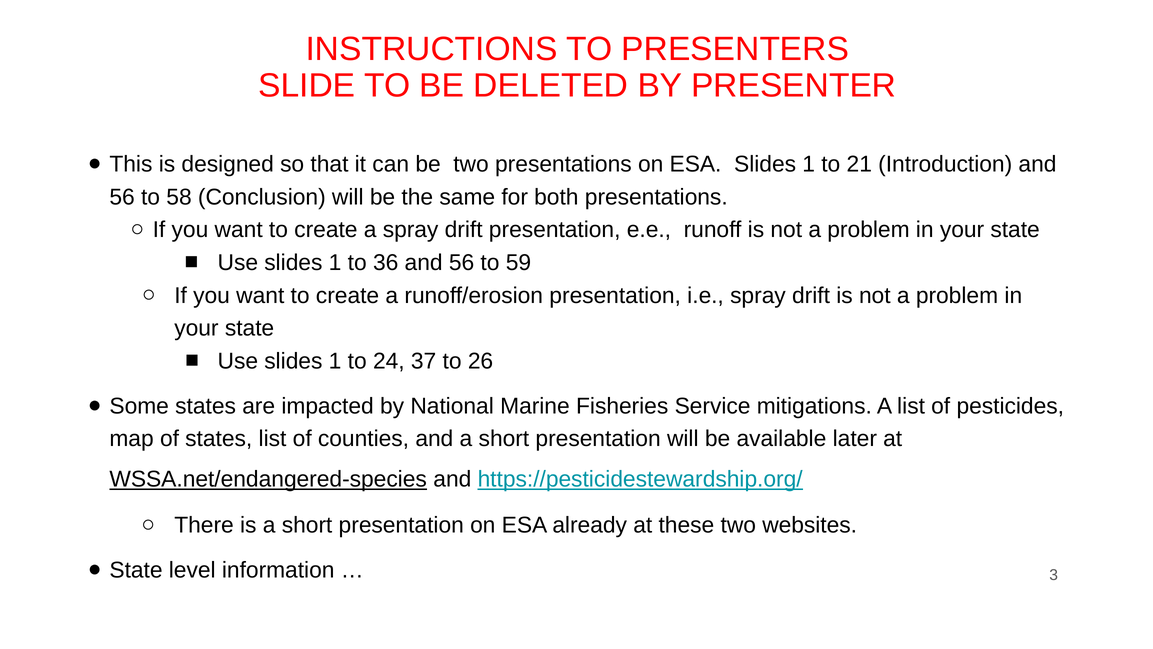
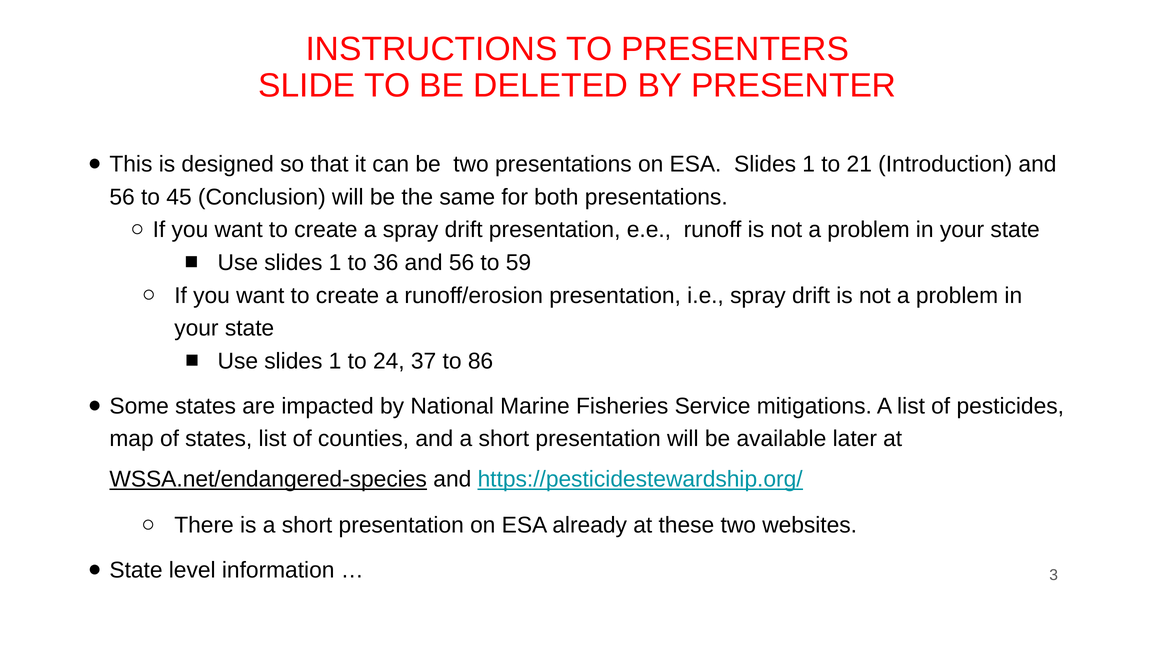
58: 58 -> 45
26: 26 -> 86
